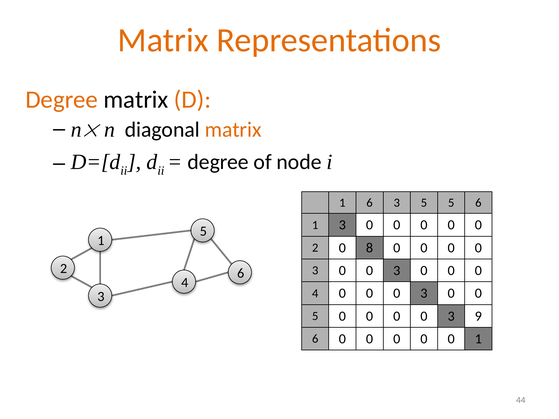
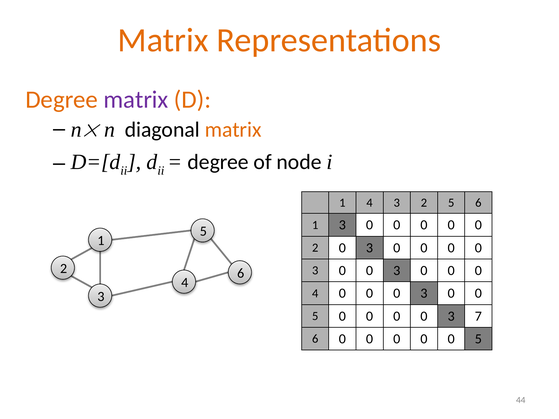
matrix at (136, 100) colour: black -> purple
1 6: 6 -> 4
5 at (424, 203): 5 -> 2
2 0 8: 8 -> 3
9: 9 -> 7
0 0 0 1: 1 -> 5
